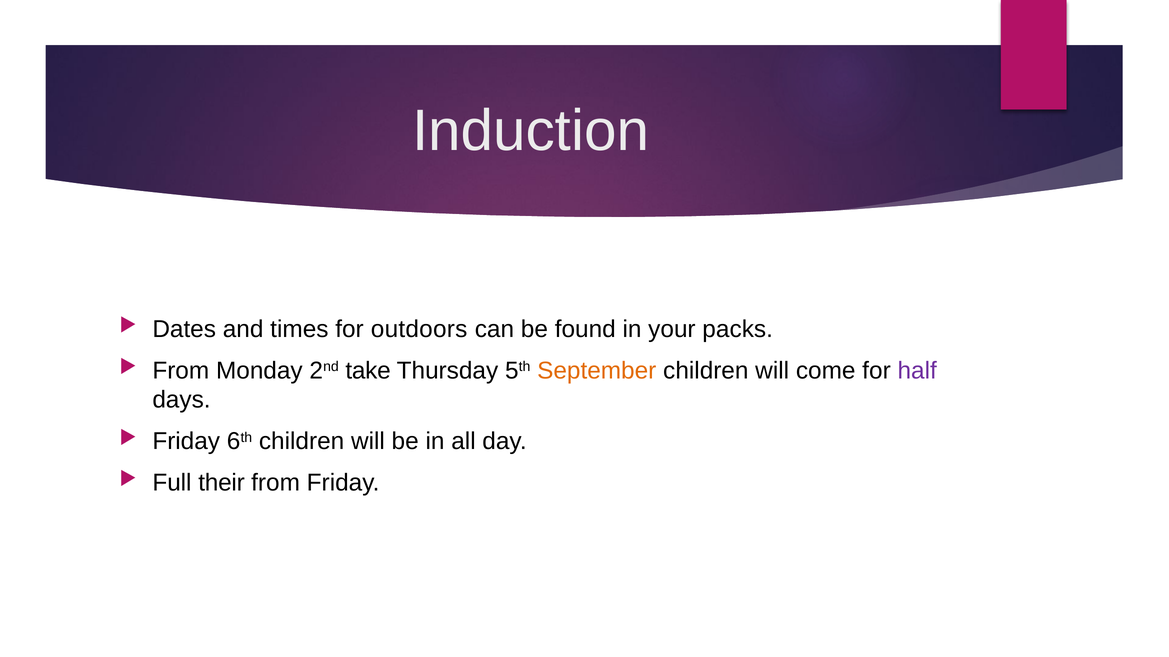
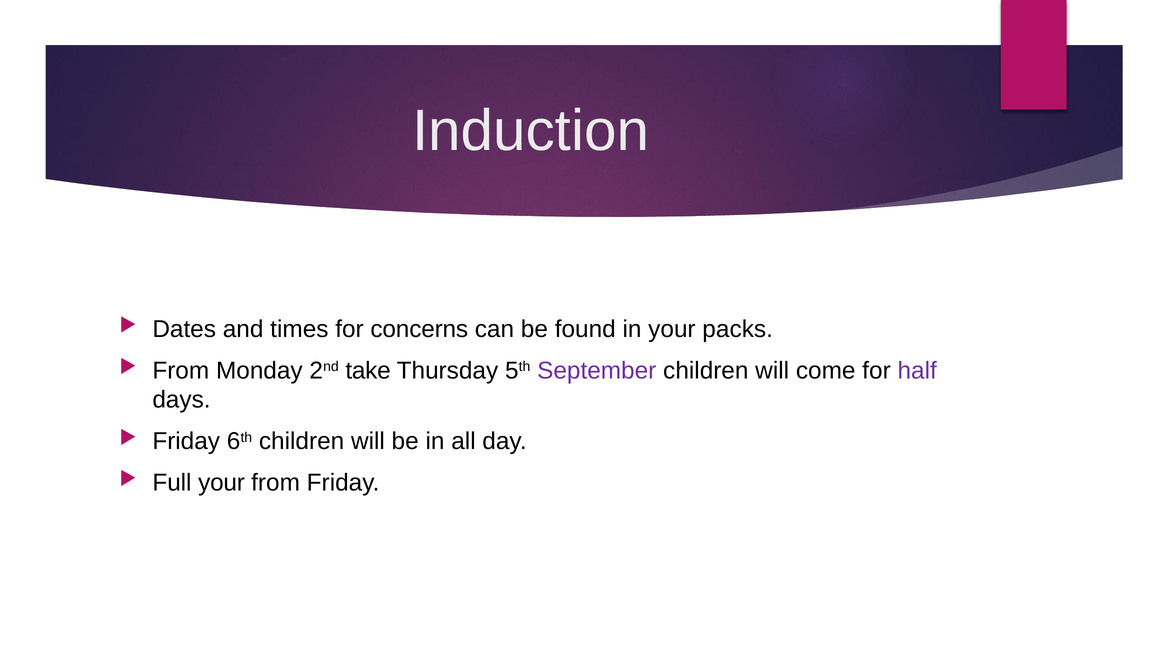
outdoors: outdoors -> concerns
September colour: orange -> purple
Full their: their -> your
